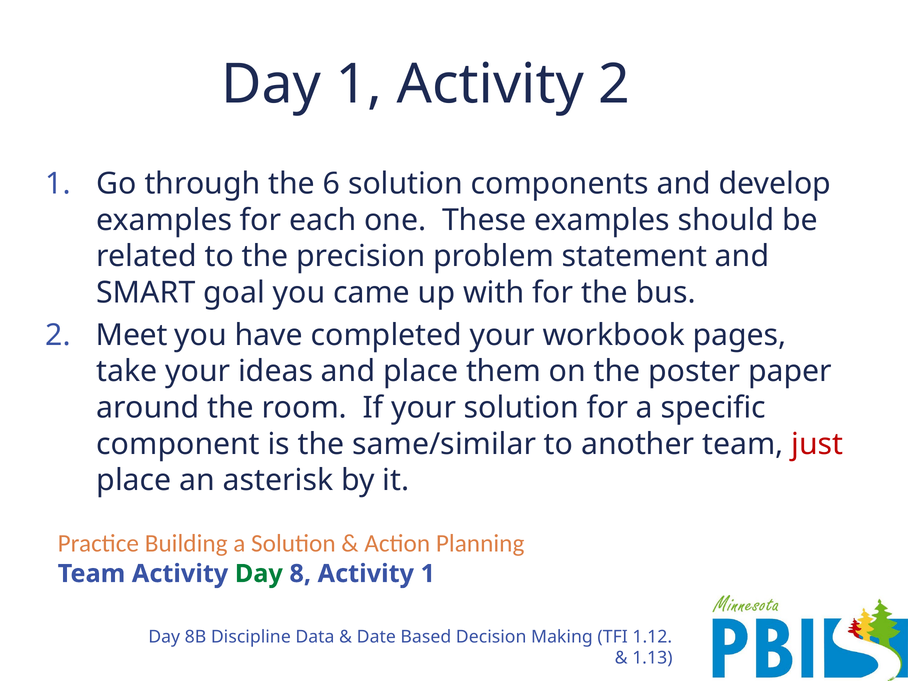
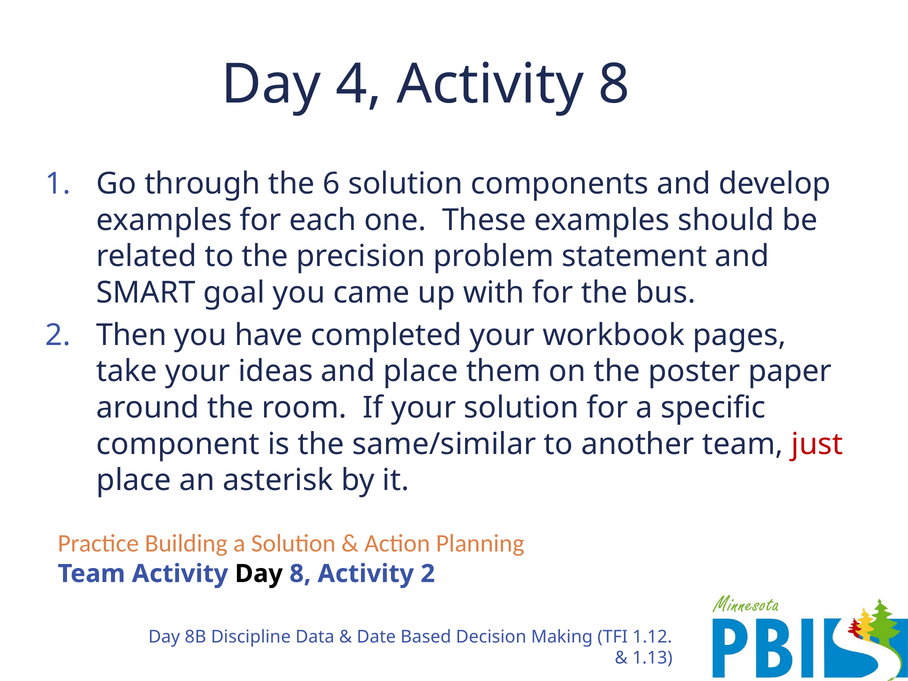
Day 1: 1 -> 4
Activity 2: 2 -> 8
Meet: Meet -> Then
Day at (259, 574) colour: green -> black
Activity 1: 1 -> 2
